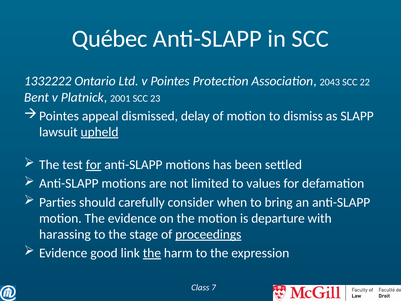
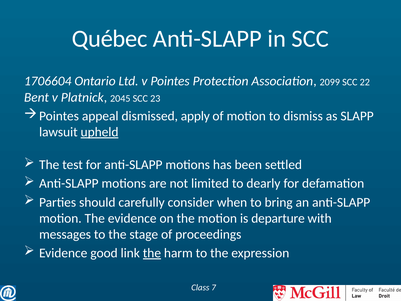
1332222: 1332222 -> 1706604
2043: 2043 -> 2099
2001: 2001 -> 2045
delay: delay -> apply
for at (94, 165) underline: present -> none
values: values -> dearly
harassing: harassing -> messages
proceedings underline: present -> none
